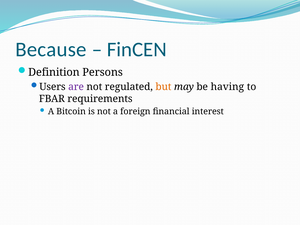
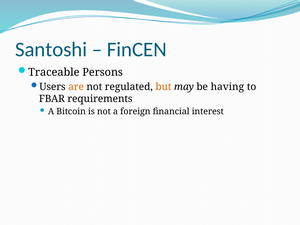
Because: Because -> Santoshi
Definition: Definition -> Traceable
are colour: purple -> orange
